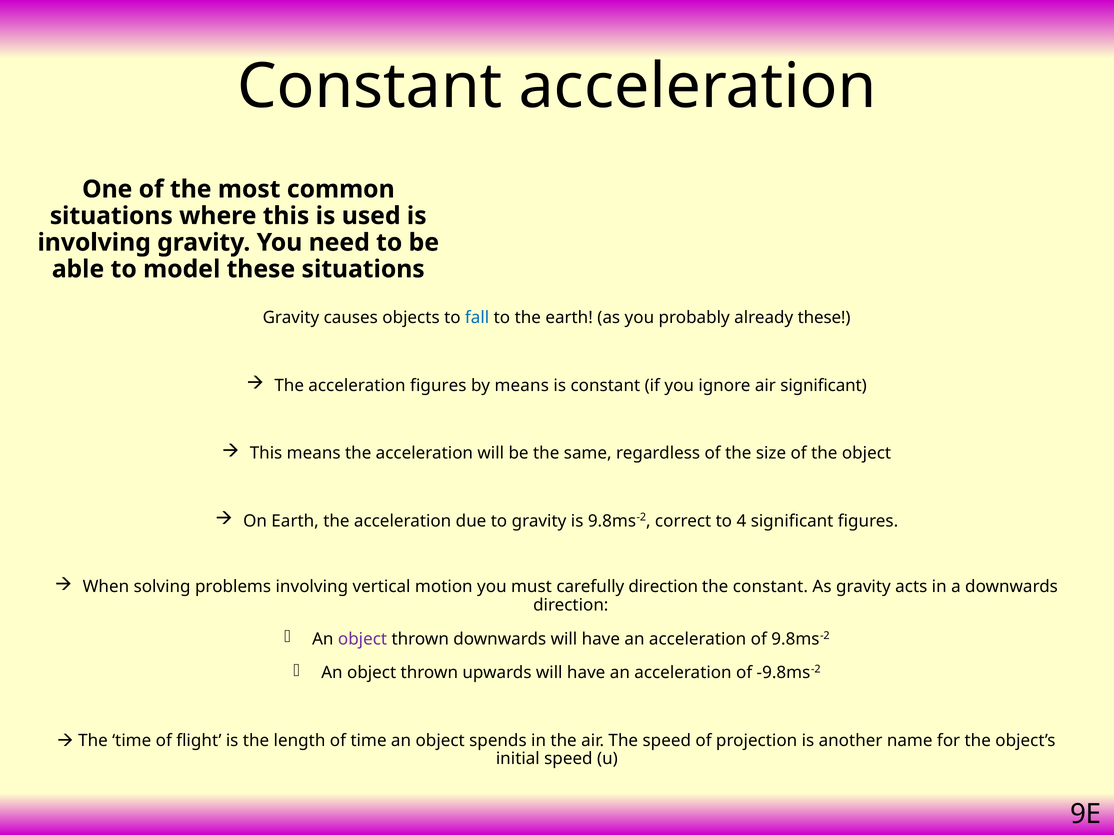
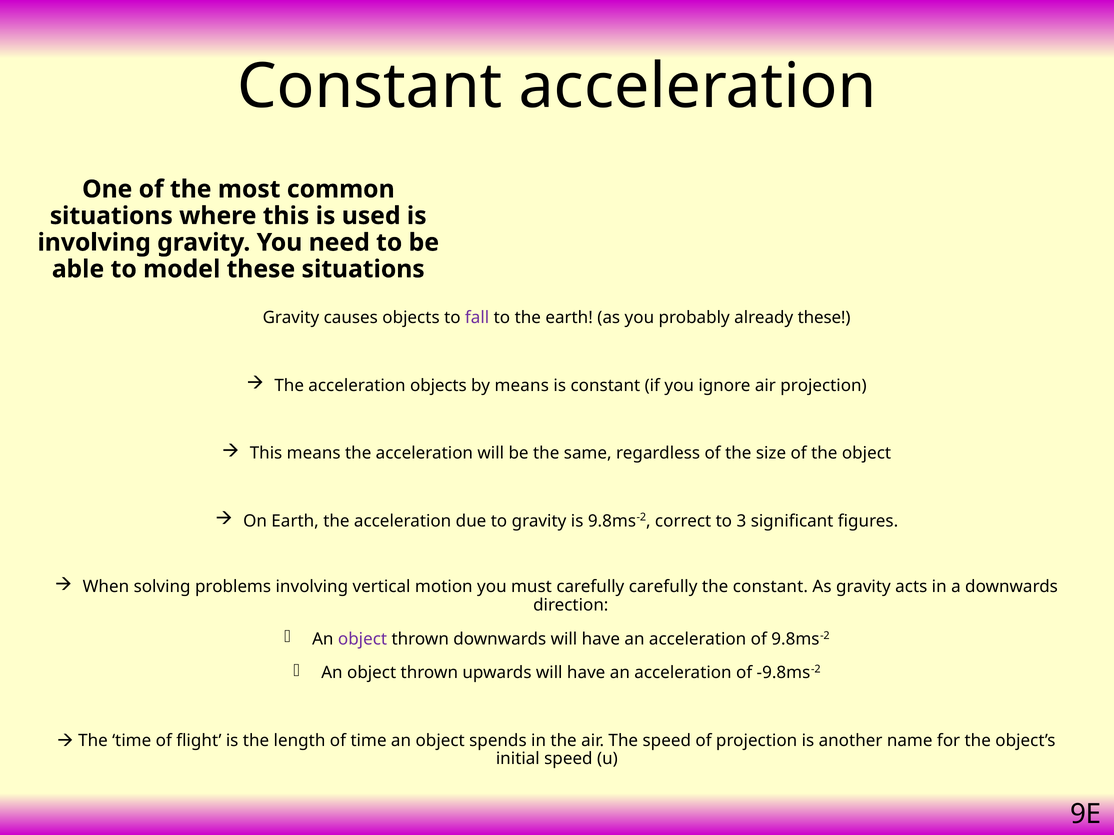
fall colour: blue -> purple
acceleration figures: figures -> objects
air significant: significant -> projection
4: 4 -> 3
carefully direction: direction -> carefully
